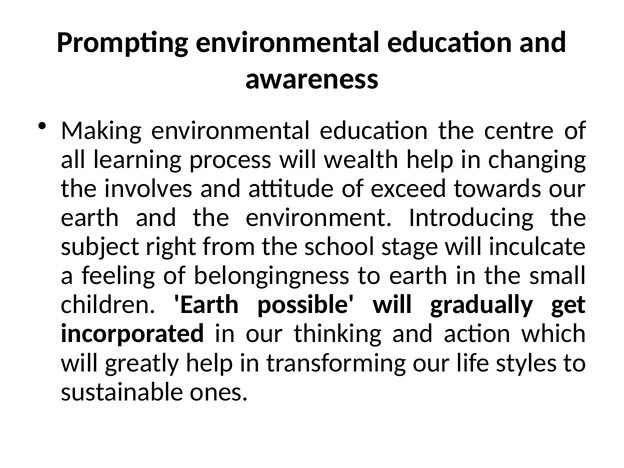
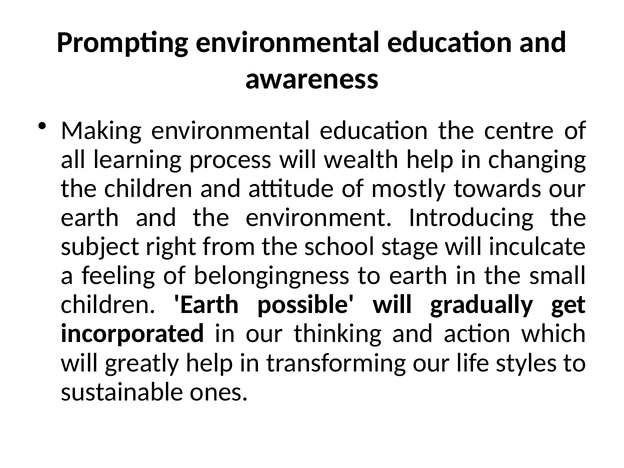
the involves: involves -> children
exceed: exceed -> mostly
